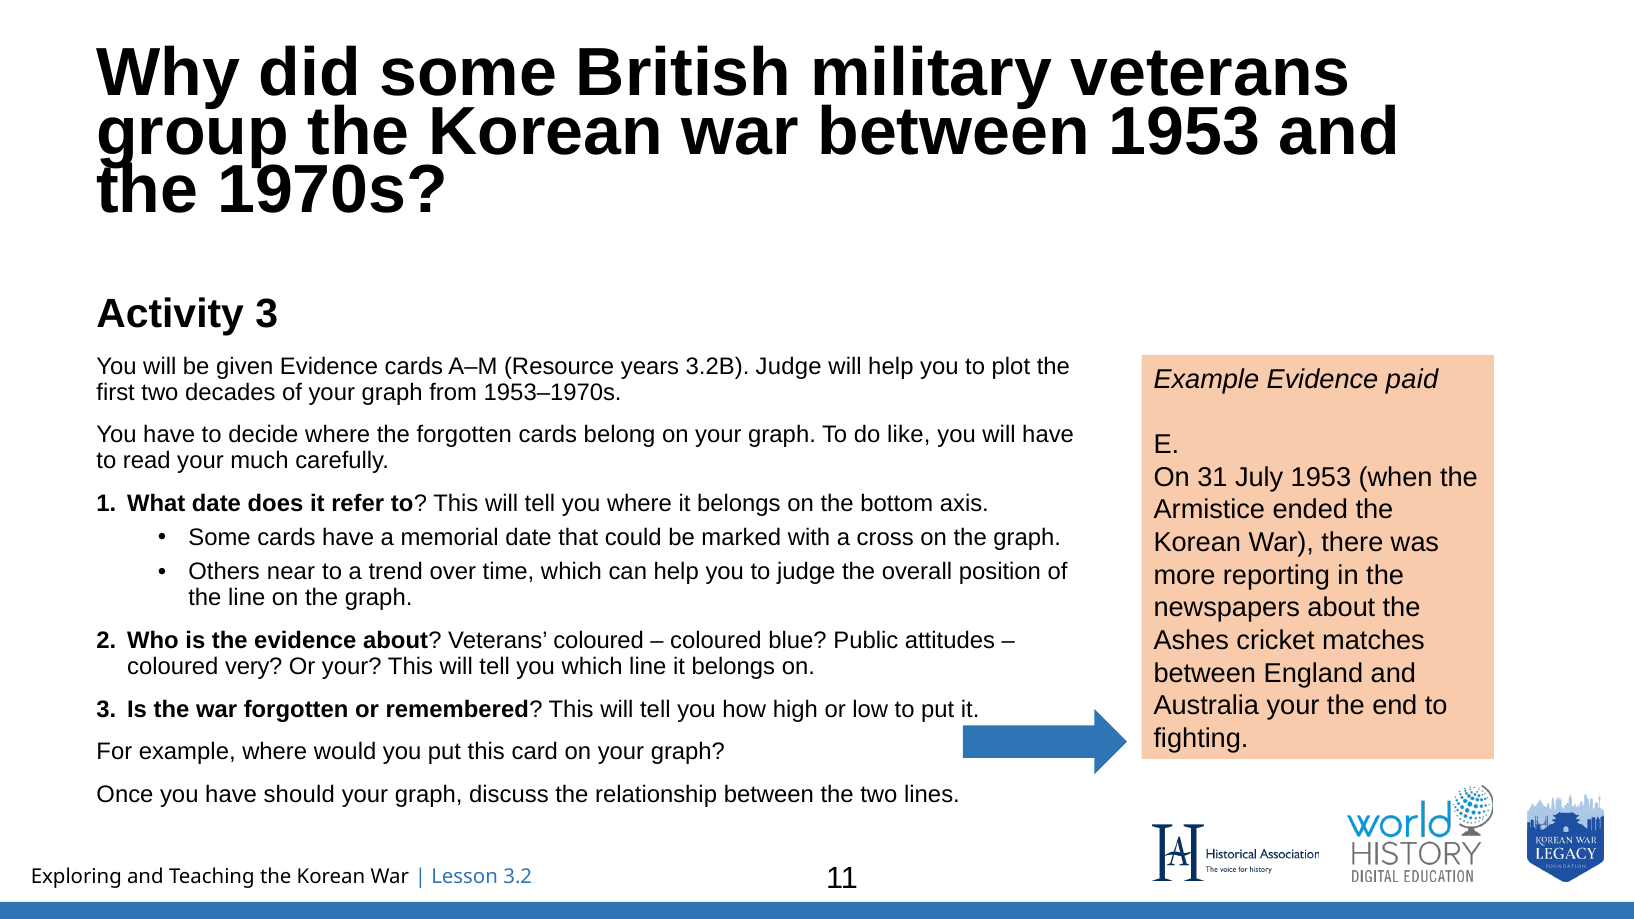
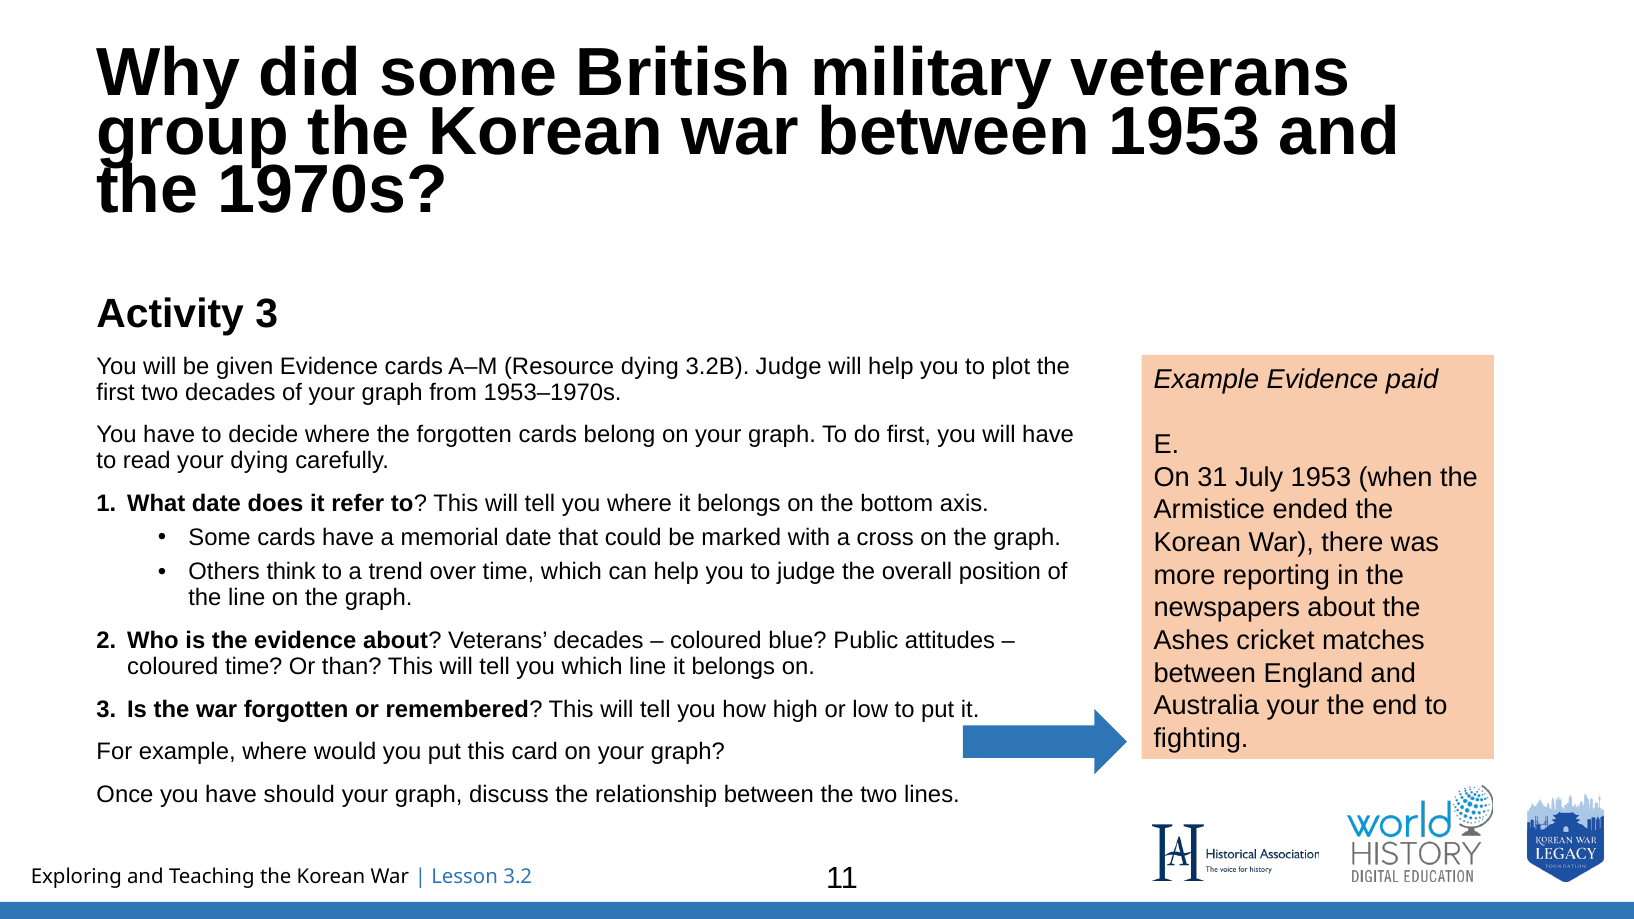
Resource years: years -> dying
do like: like -> first
your much: much -> dying
near: near -> think
Veterans coloured: coloured -> decades
coloured very: very -> time
Or your: your -> than
